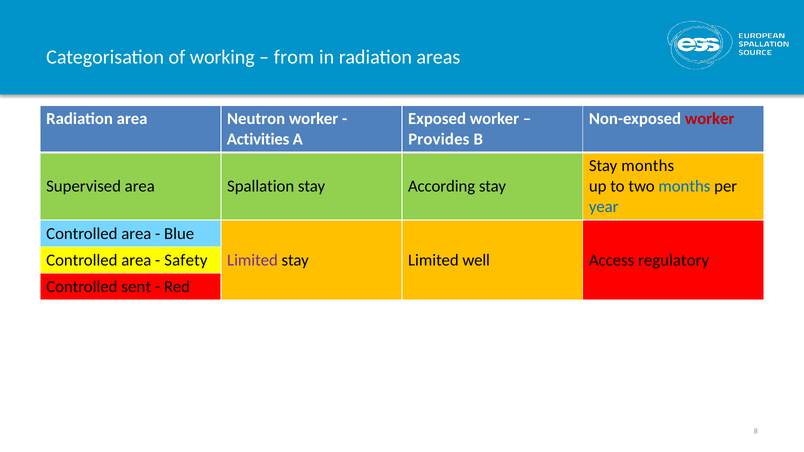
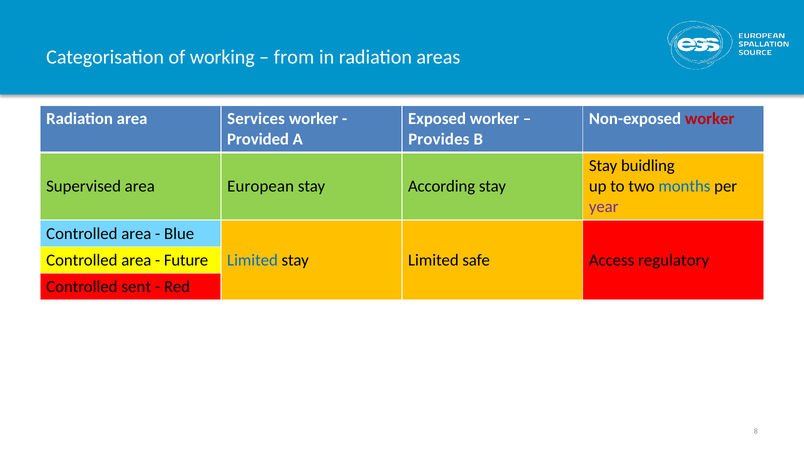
Neutron: Neutron -> Services
Activities: Activities -> Provided
Stay months: months -> buidling
Spallation: Spallation -> European
year colour: blue -> purple
Safety: Safety -> Future
Limited at (252, 260) colour: purple -> blue
well: well -> safe
